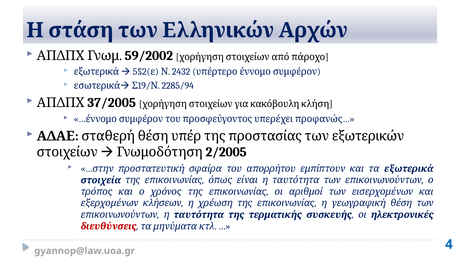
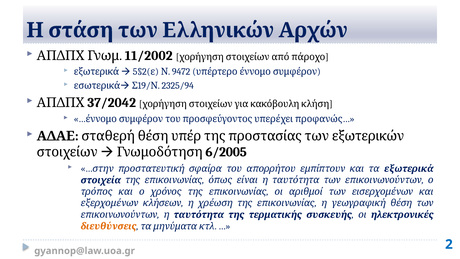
59/2002: 59/2002 -> 11/2002
2432: 2432 -> 9472
2285/94: 2285/94 -> 2325/94
37/2005: 37/2005 -> 37/2042
2/2005: 2/2005 -> 6/2005
διευθύνσεις colour: red -> orange
4: 4 -> 2
